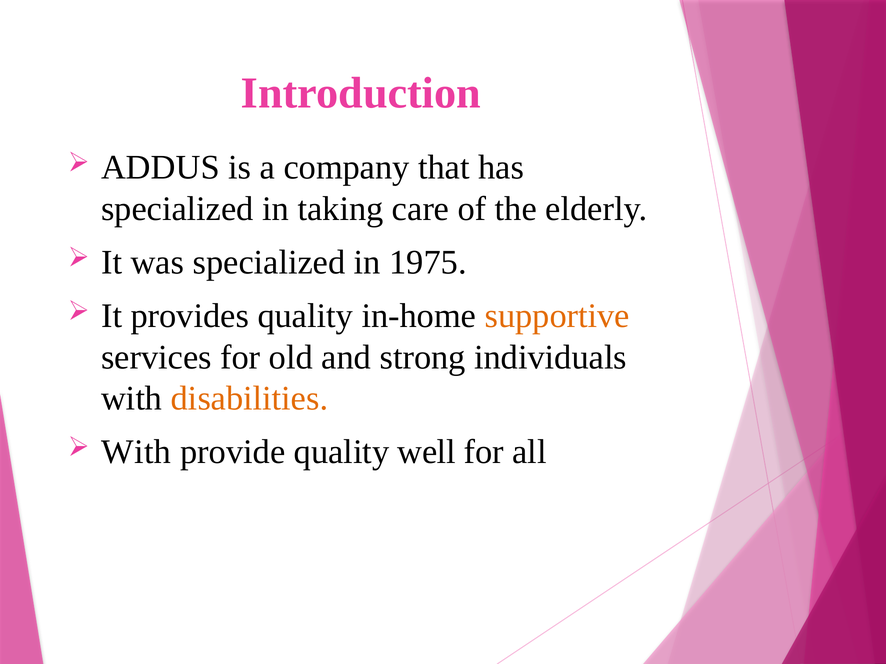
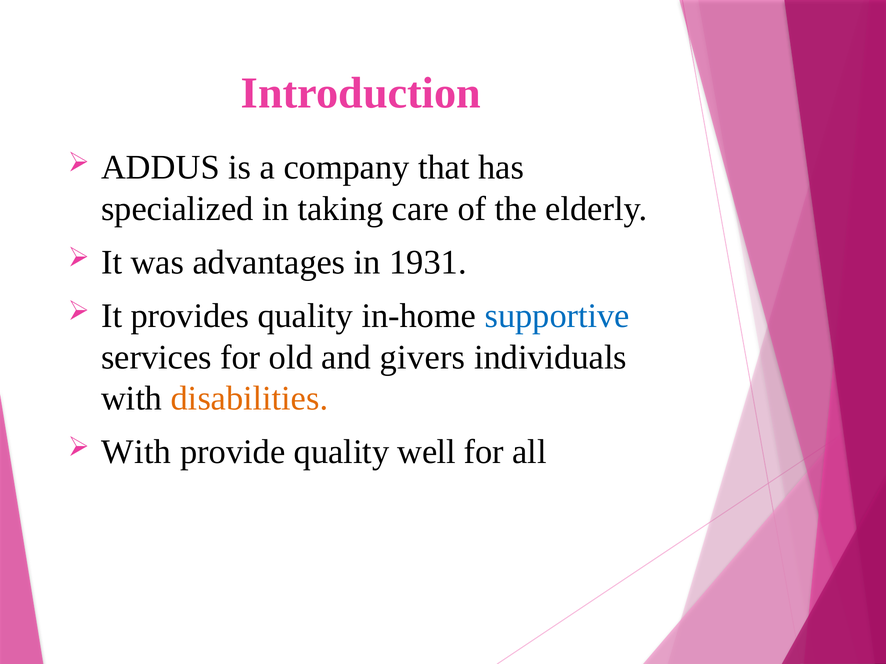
was specialized: specialized -> advantages
1975: 1975 -> 1931
supportive colour: orange -> blue
strong: strong -> givers
